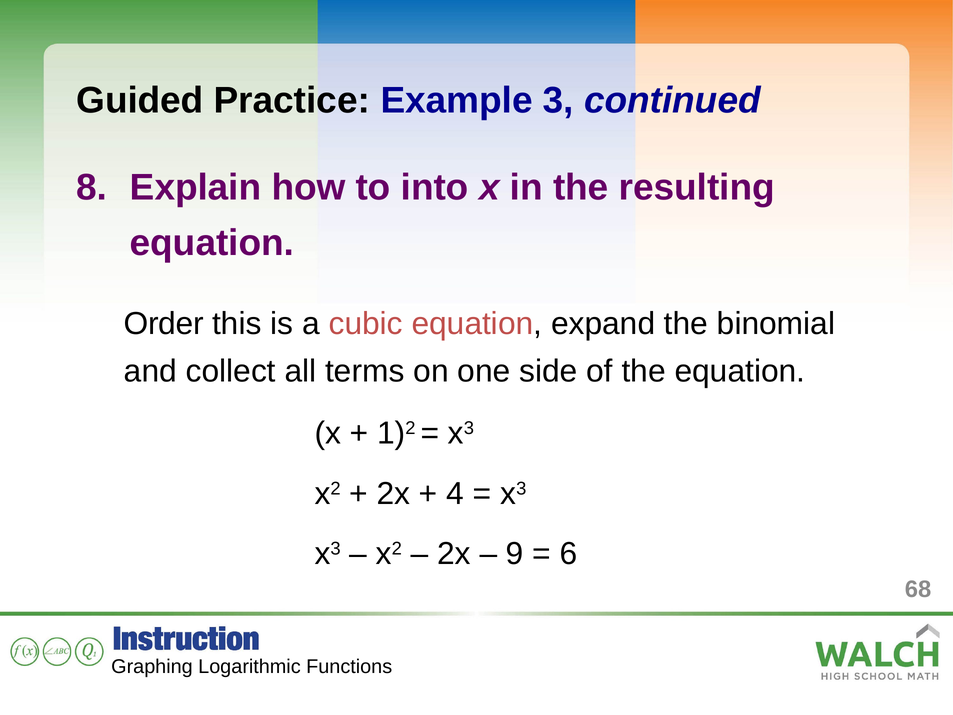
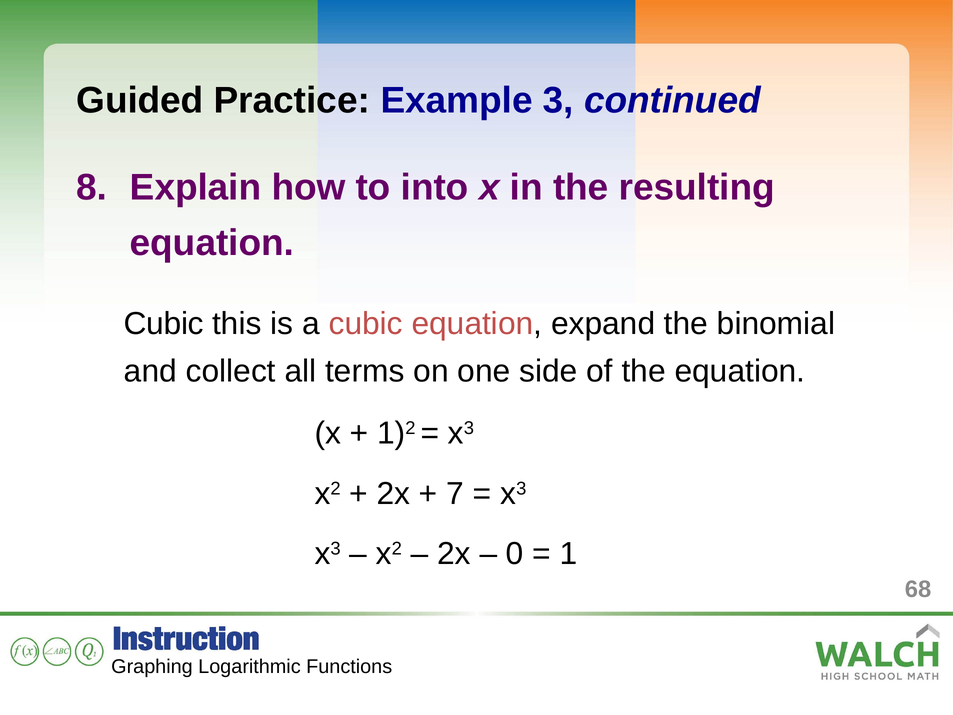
Order at (164, 324): Order -> Cubic
4: 4 -> 7
9: 9 -> 0
6: 6 -> 1
